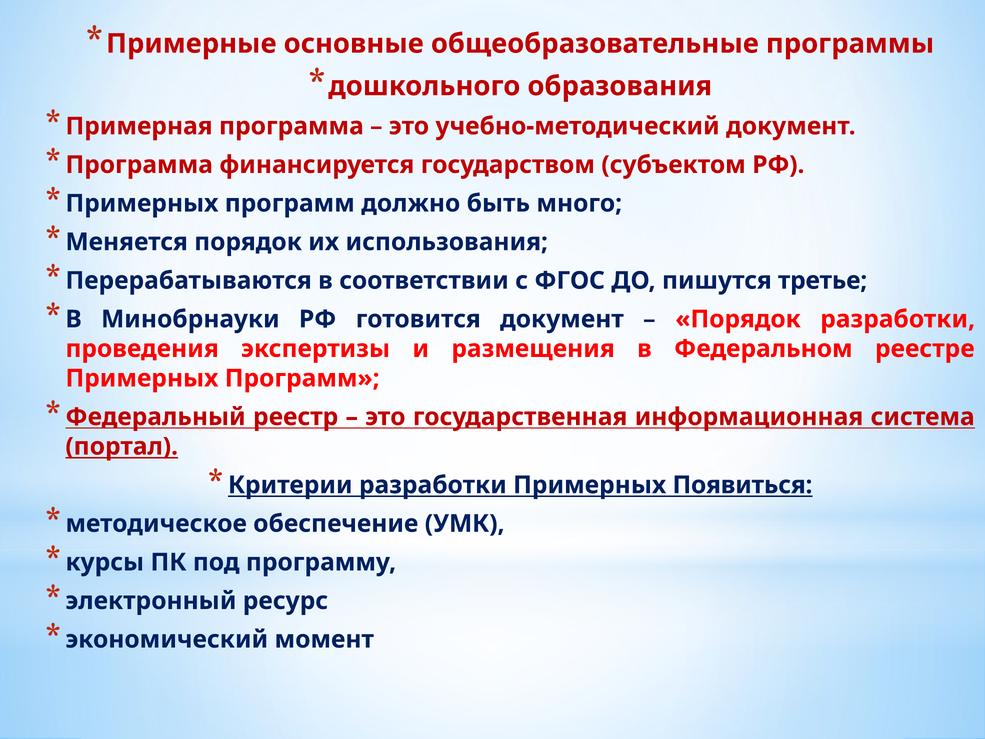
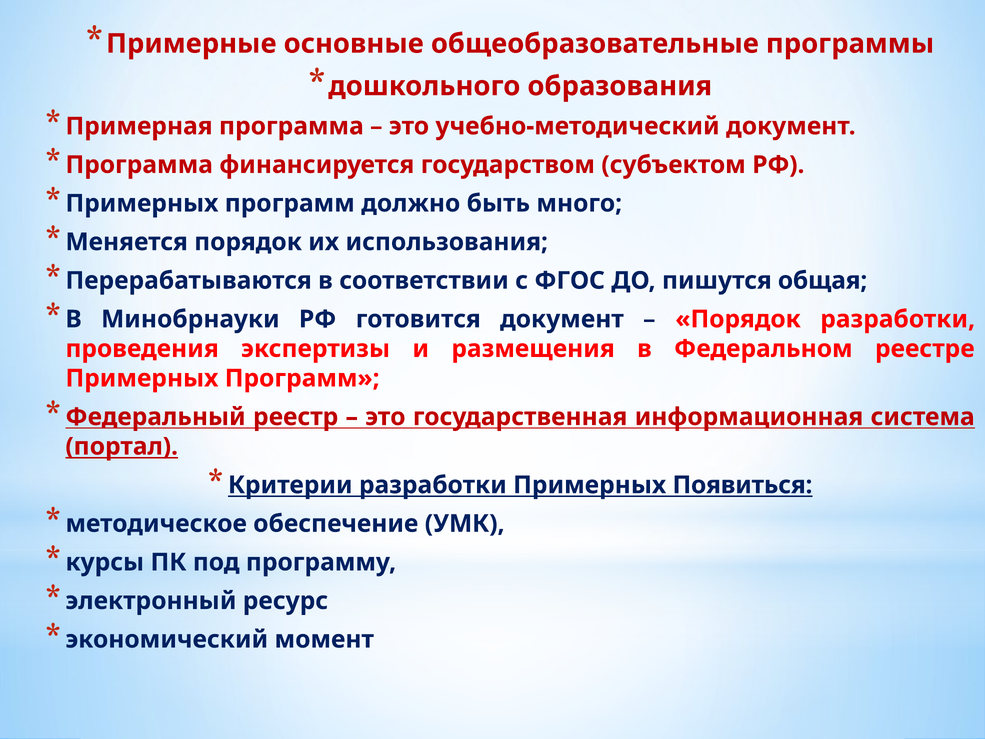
третье: третье -> общая
